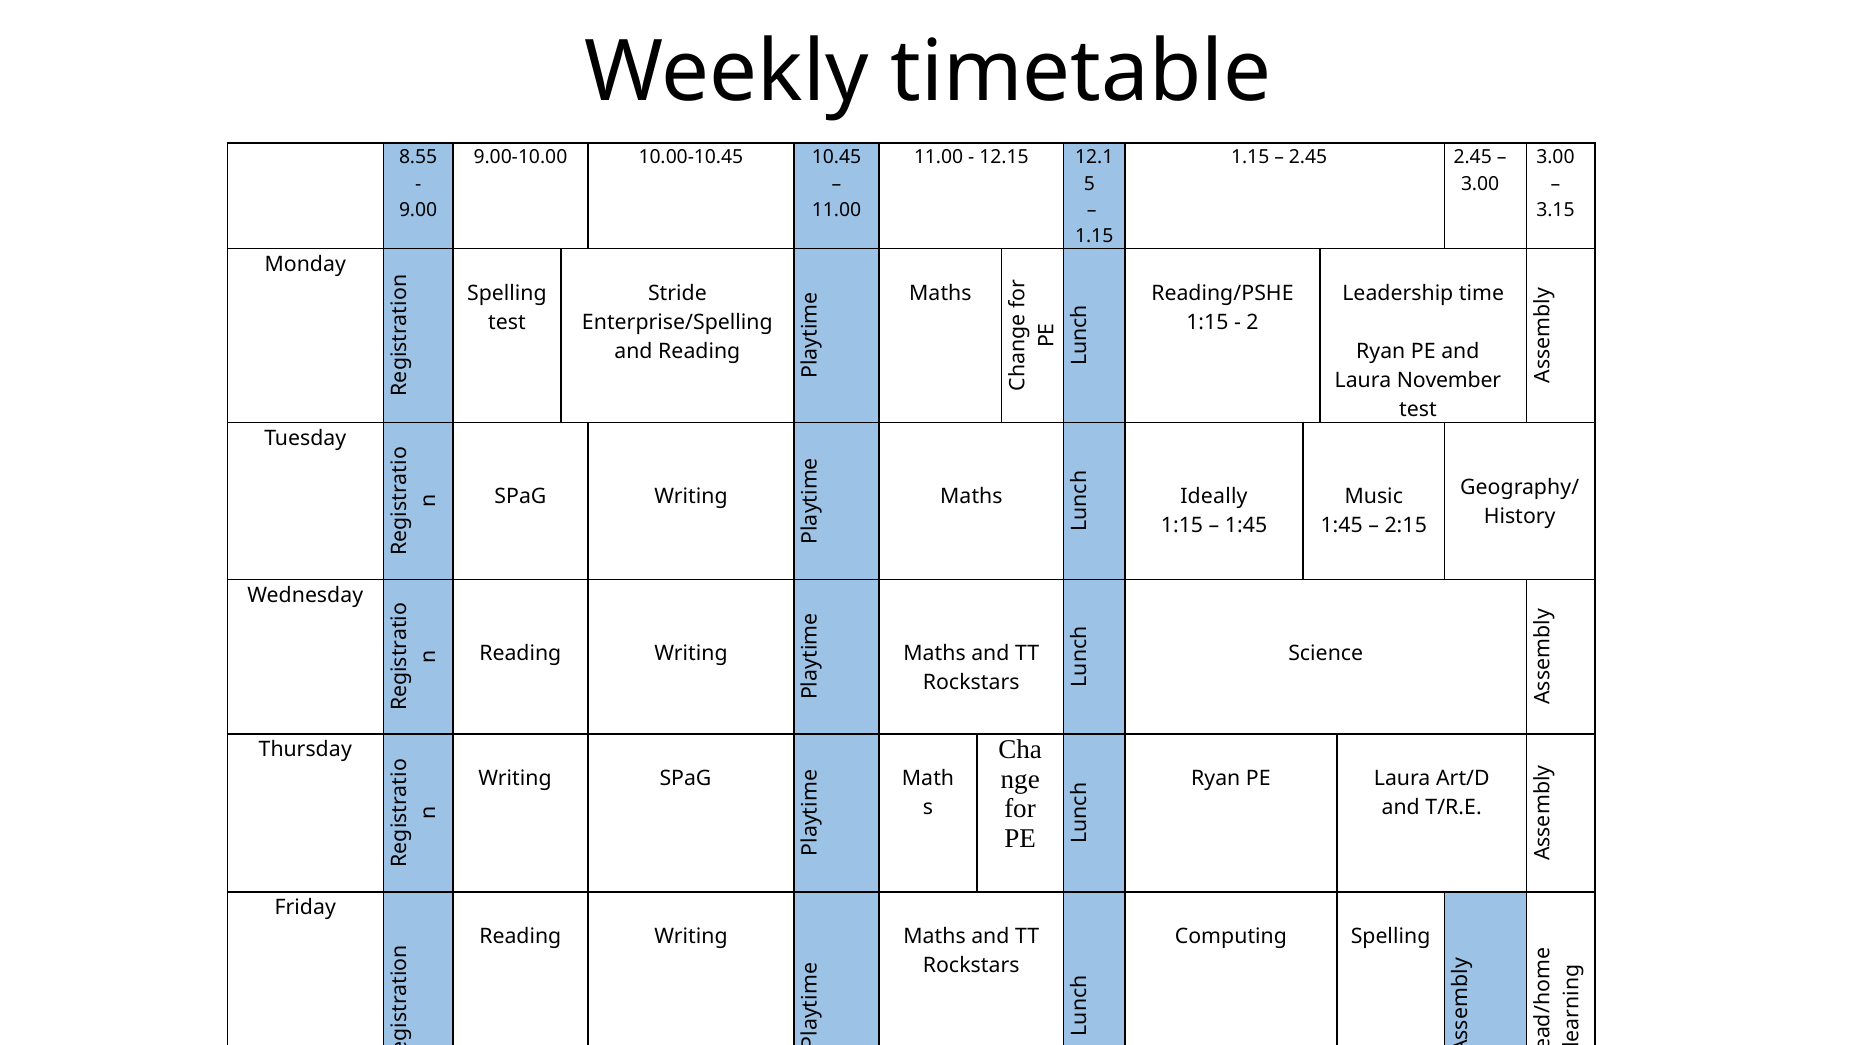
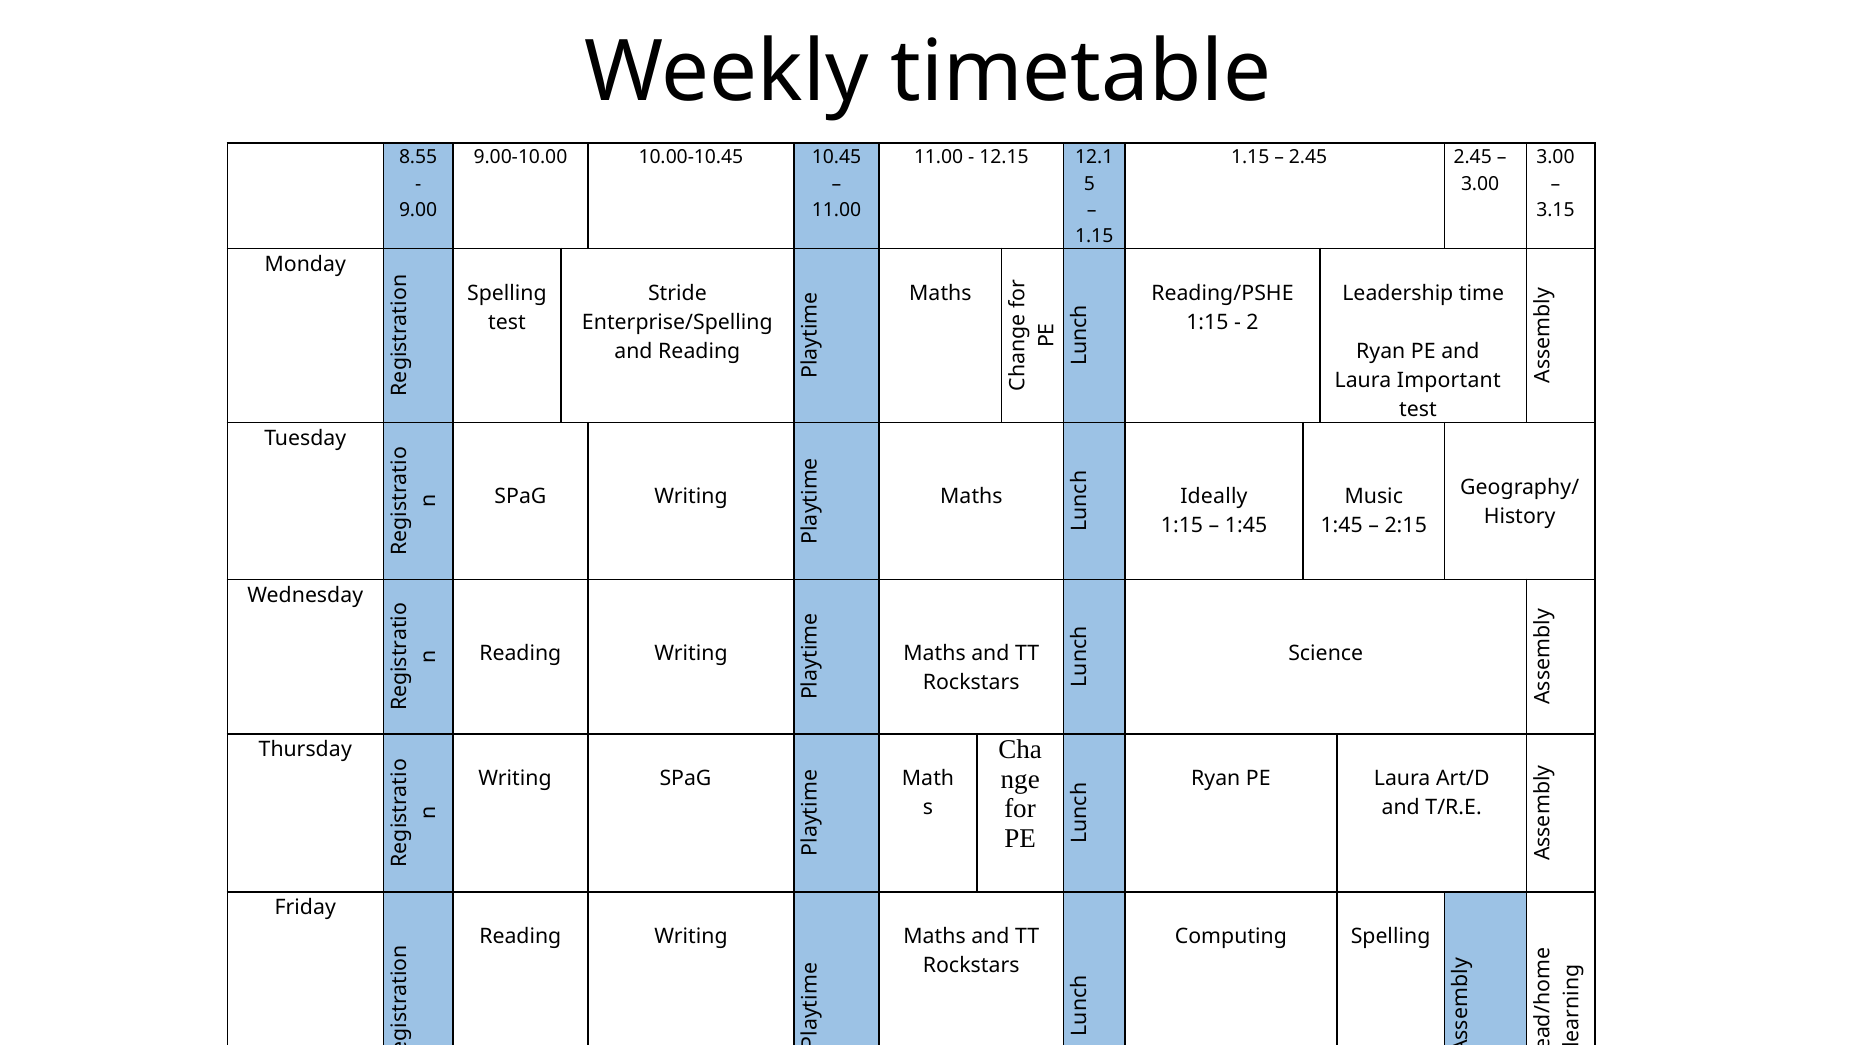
November: November -> Important
